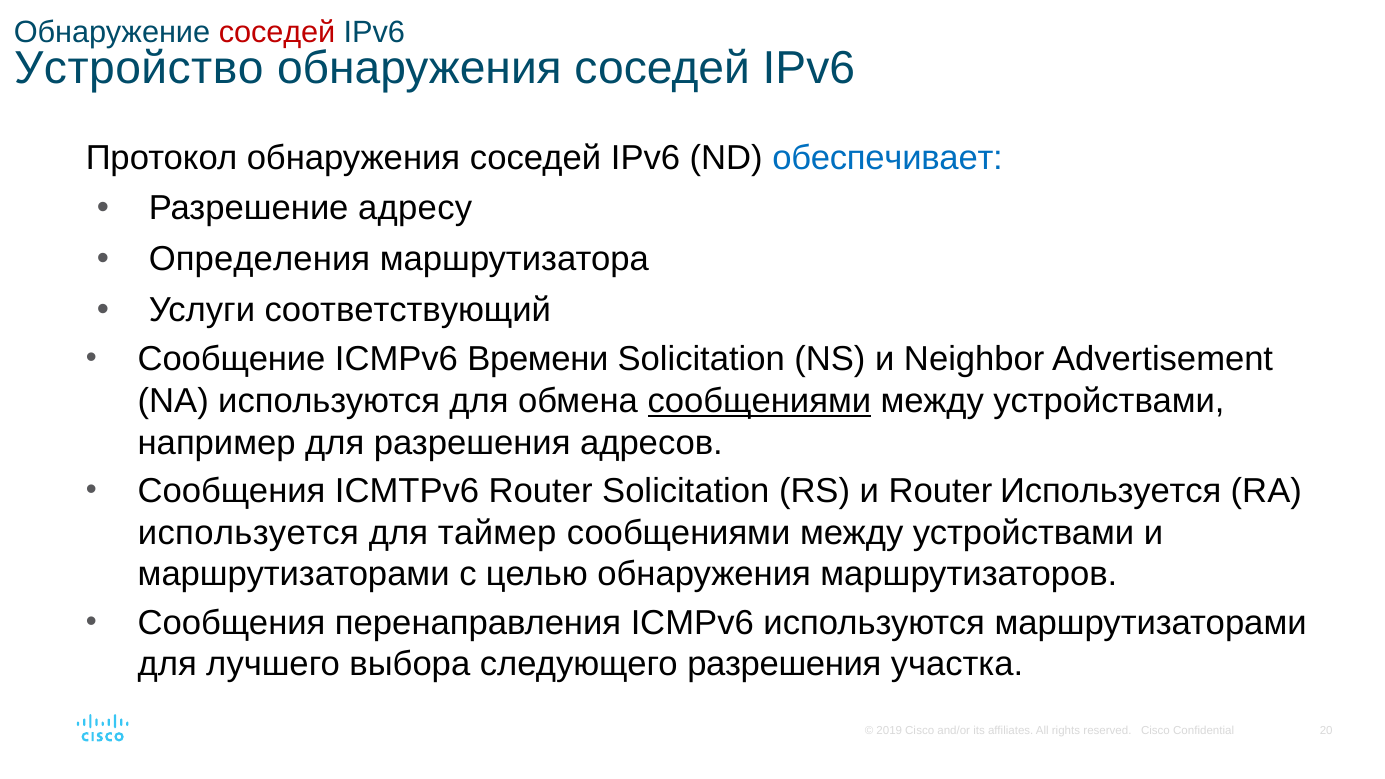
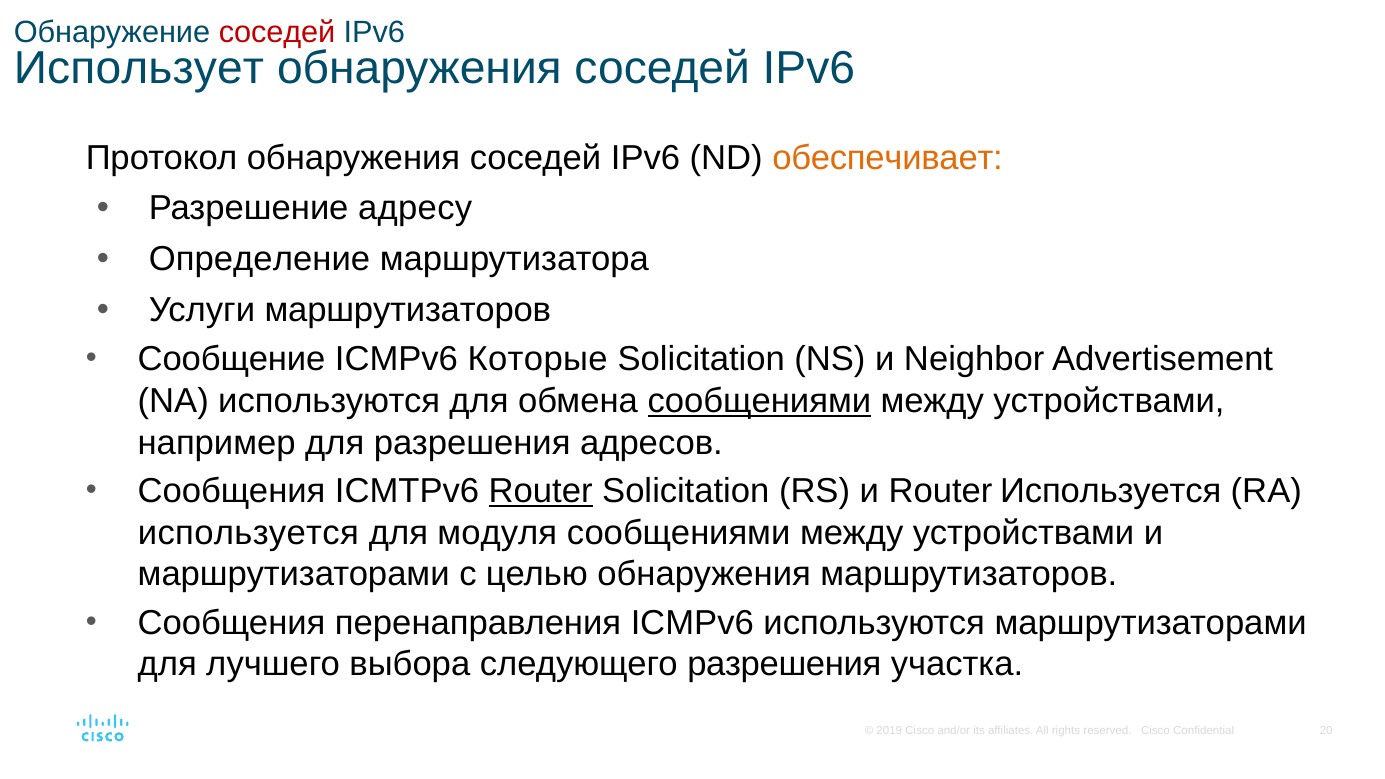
Устройство: Устройство -> Использует
обеспечивает colour: blue -> orange
Определения: Определения -> Определение
Услуги соответствующий: соответствующий -> маршрутизаторов
Времени: Времени -> Которые
Router at (541, 491) underline: none -> present
таймер: таймер -> модуля
